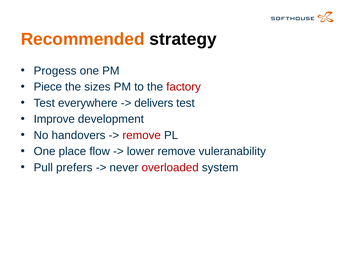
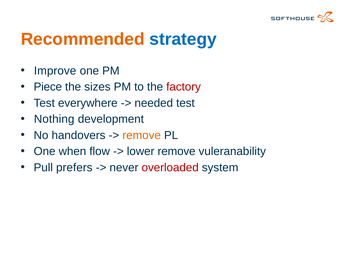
strategy colour: black -> blue
Progess: Progess -> Improve
delivers: delivers -> needed
Improve: Improve -> Nothing
remove at (142, 136) colour: red -> orange
place: place -> when
